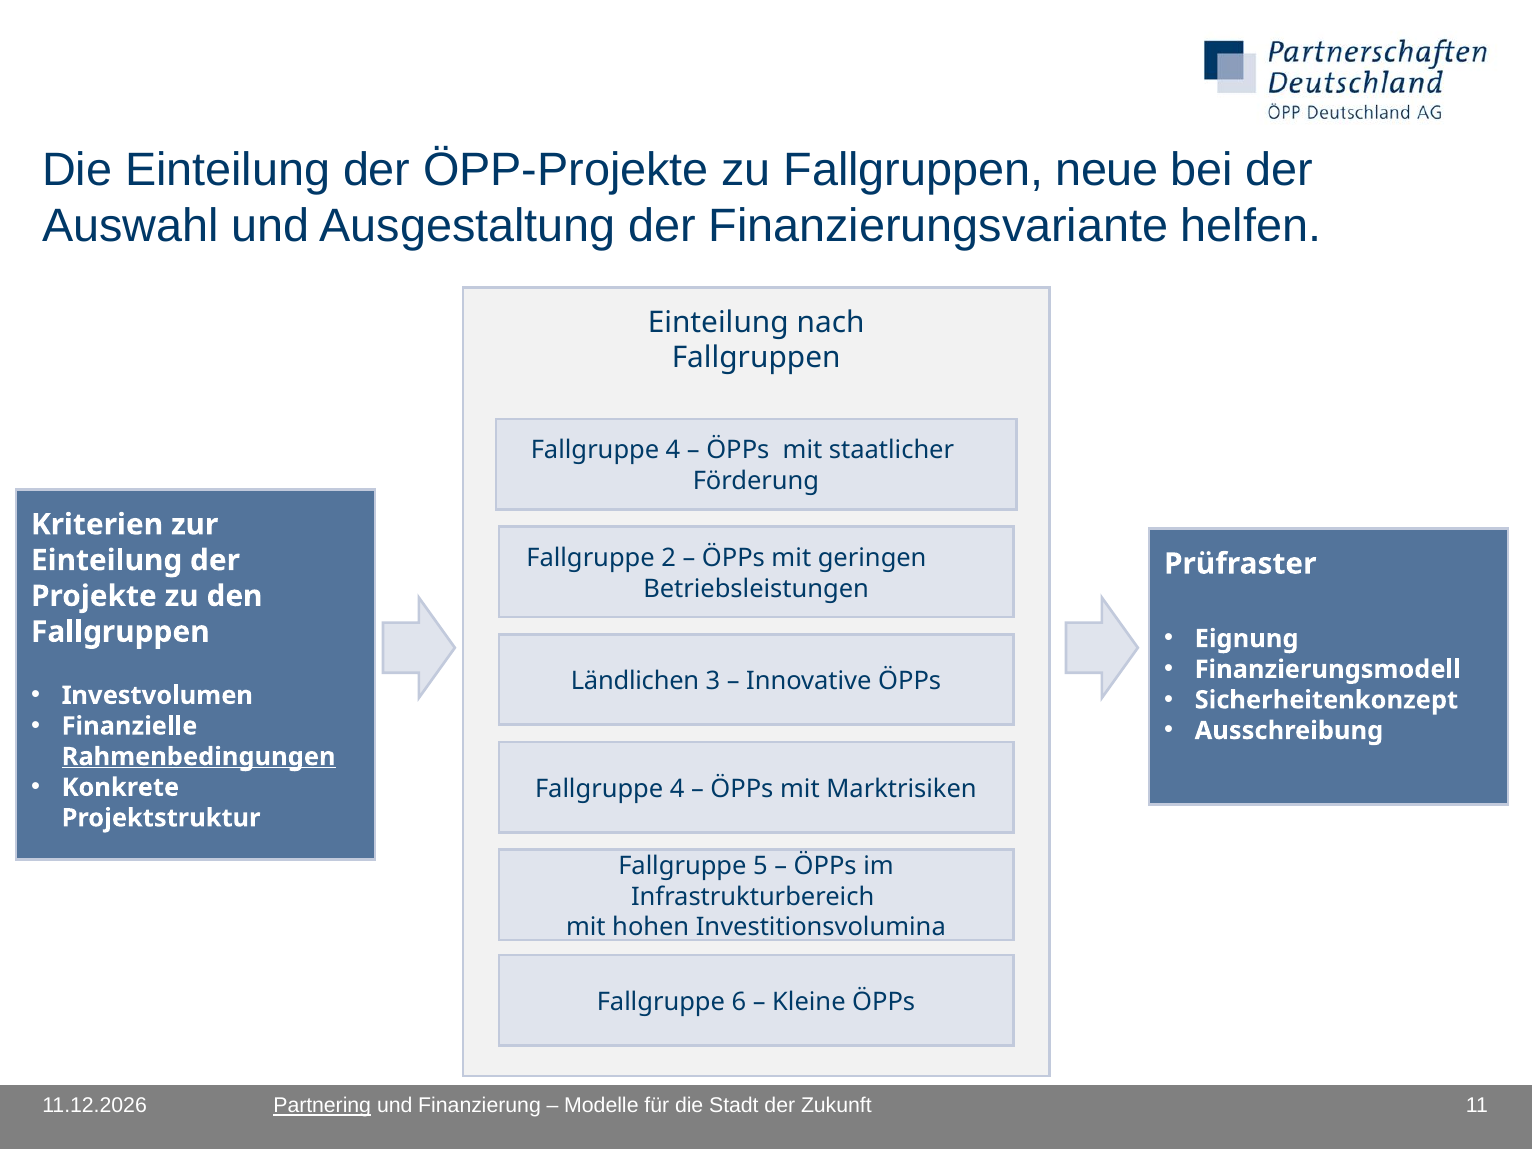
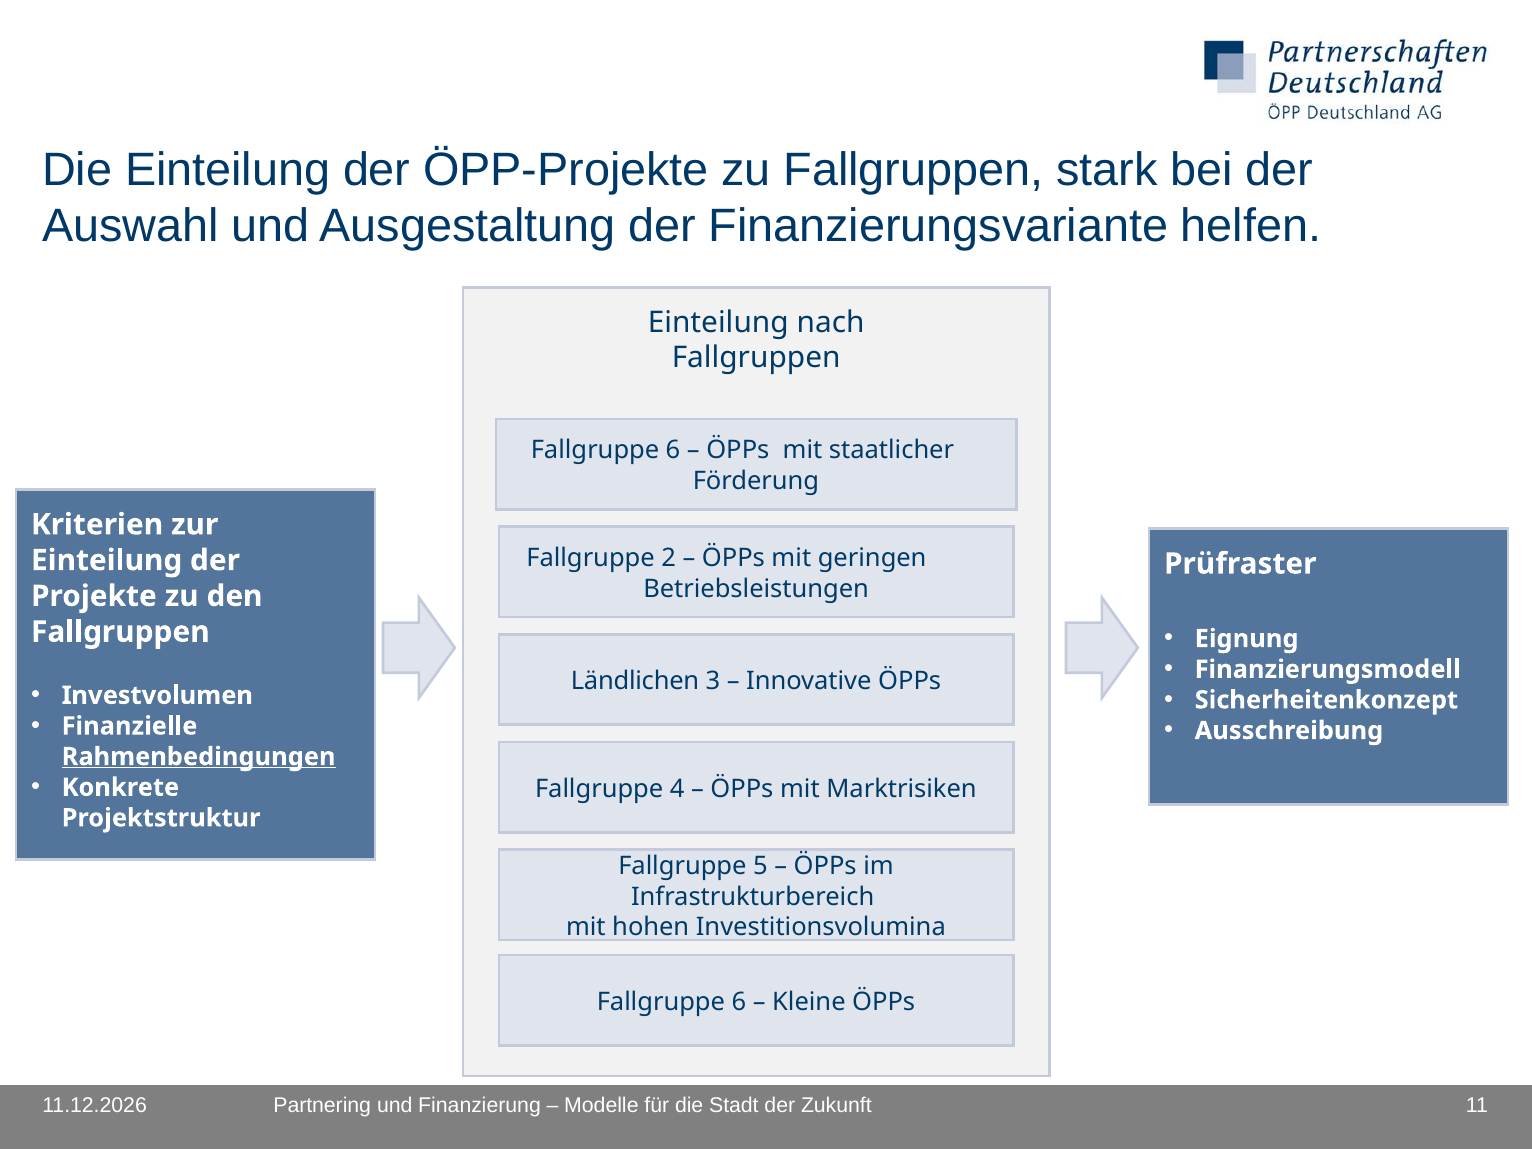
neue: neue -> stark
4 at (673, 451): 4 -> 6
Partnering underline: present -> none
